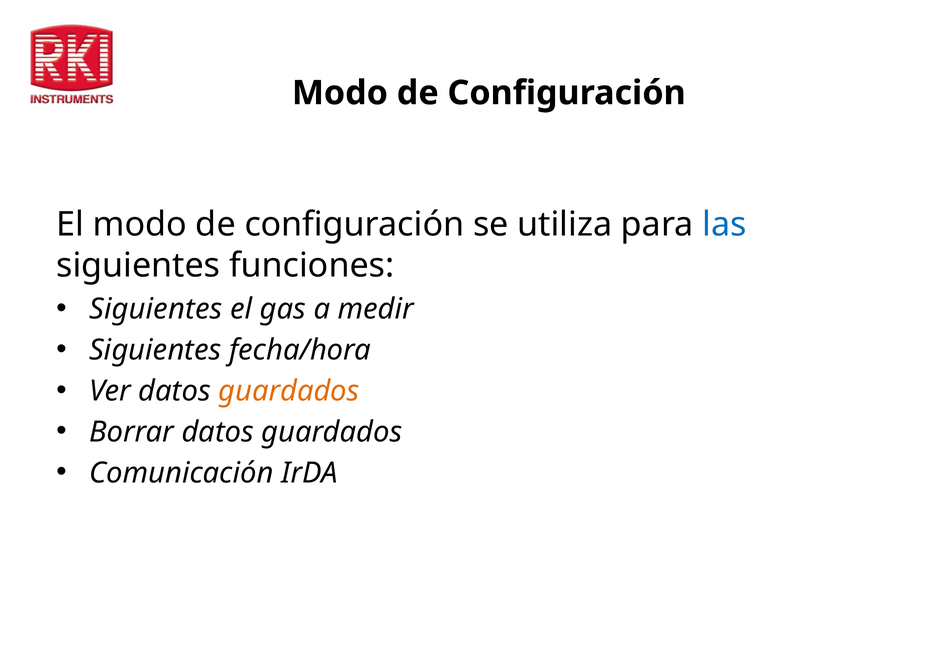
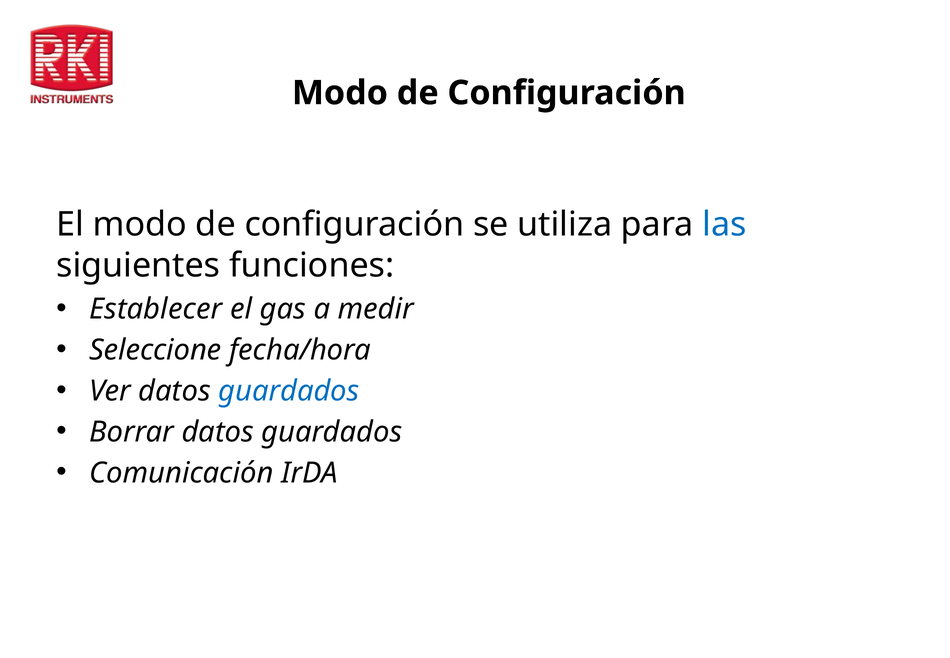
Siguientes at (156, 309): Siguientes -> Establecer
Siguientes at (155, 350): Siguientes -> Seleccione
guardados at (289, 391) colour: orange -> blue
